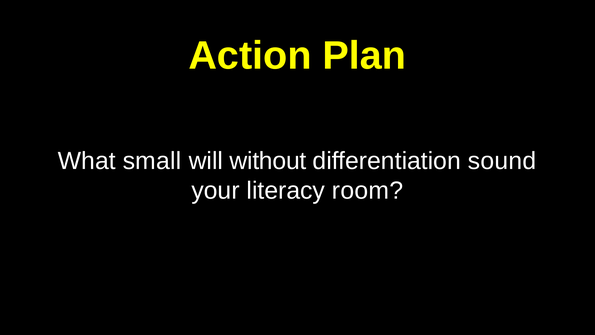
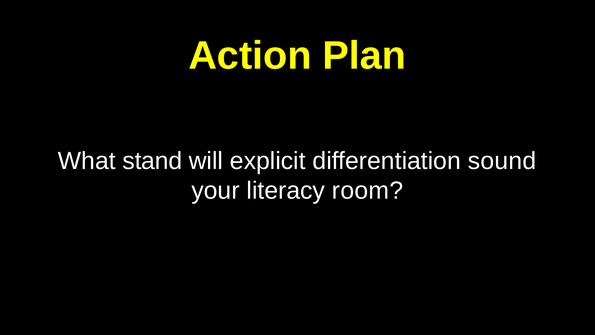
small: small -> stand
without: without -> explicit
